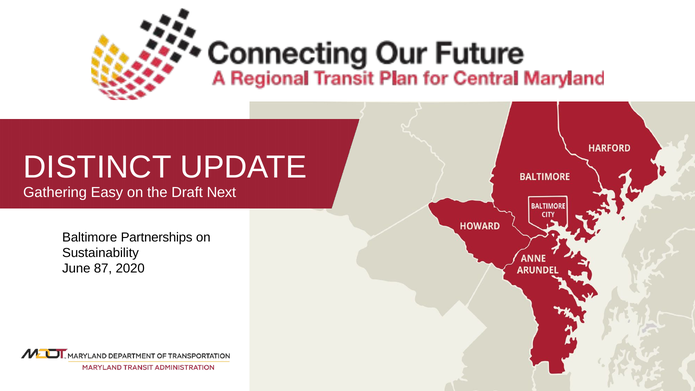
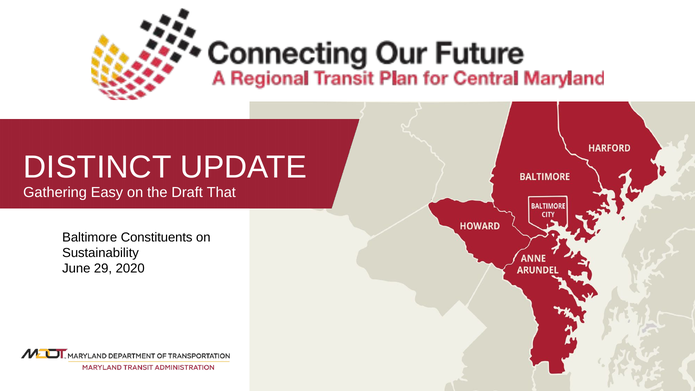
Next: Next -> That
Partnerships: Partnerships -> Constituents
87: 87 -> 29
